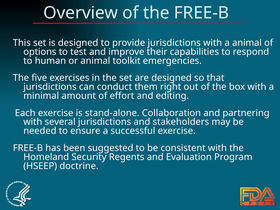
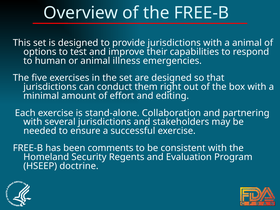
toolkit: toolkit -> illness
suggested: suggested -> comments
